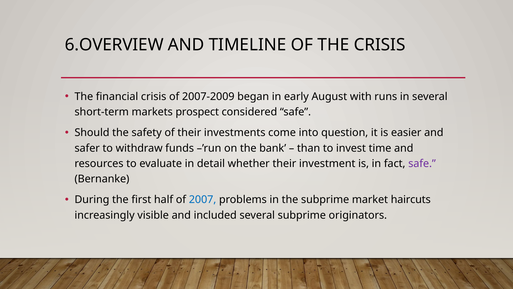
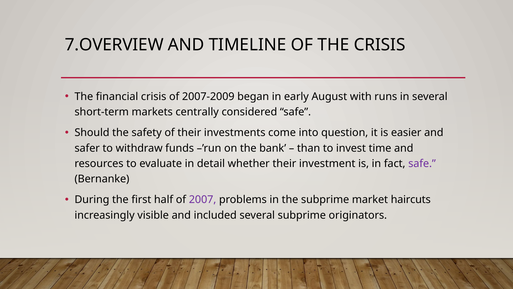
6.OVERVIEW: 6.OVERVIEW -> 7.OVERVIEW
prospect: prospect -> centrally
2007 colour: blue -> purple
